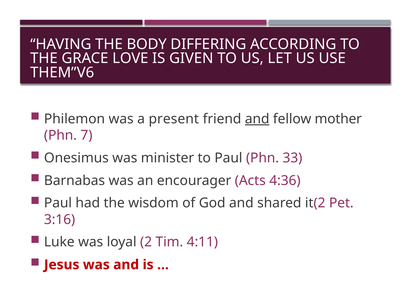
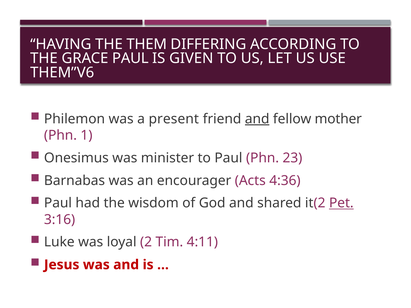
BODY: BODY -> THEM
GRACE LOVE: LOVE -> PAUL
7: 7 -> 1
33: 33 -> 23
Pet underline: none -> present
